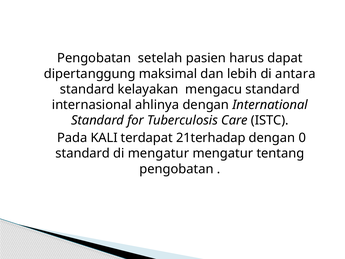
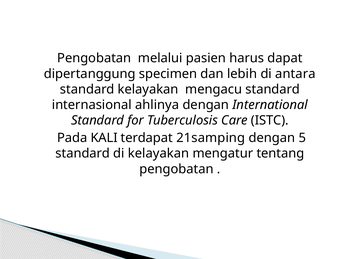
setelah: setelah -> melalui
maksimal: maksimal -> specimen
21terhadap: 21terhadap -> 21samping
0: 0 -> 5
di mengatur: mengatur -> kelayakan
